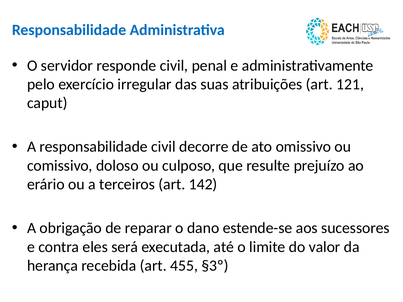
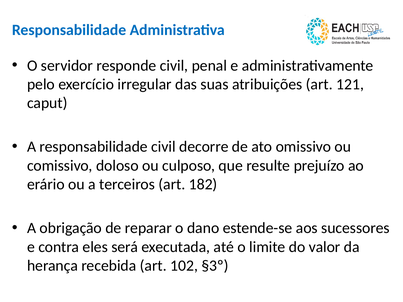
142: 142 -> 182
455: 455 -> 102
